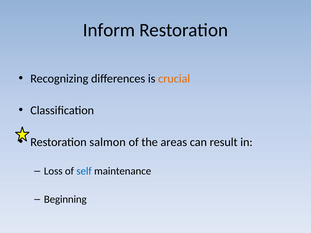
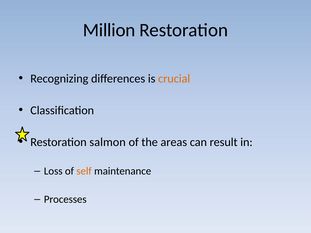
Inform: Inform -> Million
self colour: blue -> orange
Beginning: Beginning -> Processes
